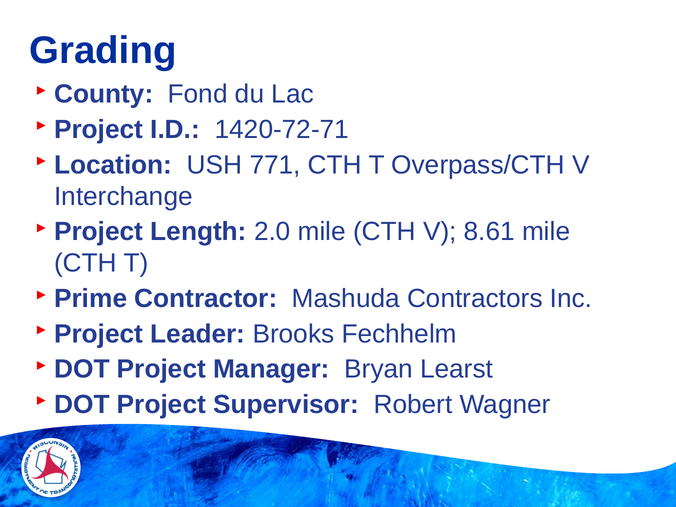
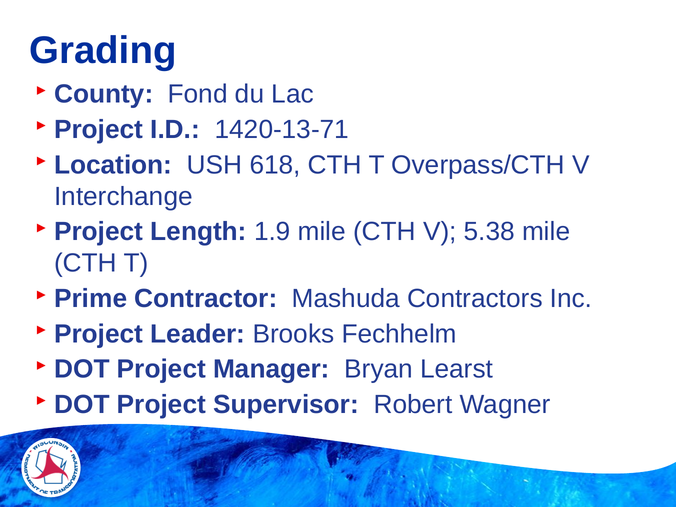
1420-72-71: 1420-72-71 -> 1420-13-71
771: 771 -> 618
2.0: 2.0 -> 1.9
8.61: 8.61 -> 5.38
